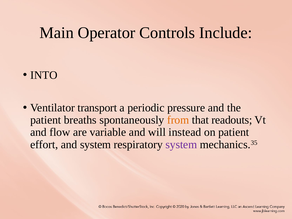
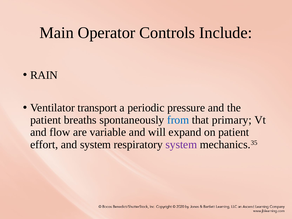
INTO: INTO -> RAIN
from colour: orange -> blue
readouts: readouts -> primary
instead: instead -> expand
